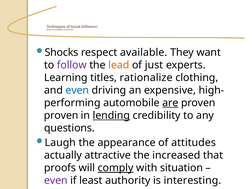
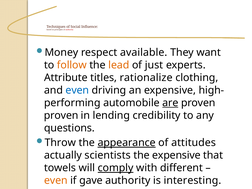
Shocks: Shocks -> Money
follow colour: purple -> orange
Learning: Learning -> Attribute
lending underline: present -> none
Laugh: Laugh -> Throw
appearance underline: none -> present
attractive: attractive -> scientists
the increased: increased -> expensive
proofs: proofs -> towels
situation: situation -> different
even at (56, 180) colour: purple -> orange
least: least -> gave
